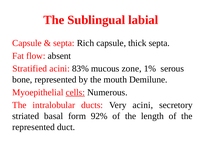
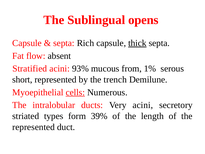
labial: labial -> opens
thick underline: none -> present
83%: 83% -> 93%
zone: zone -> from
bone: bone -> short
mouth: mouth -> trench
basal: basal -> types
92%: 92% -> 39%
